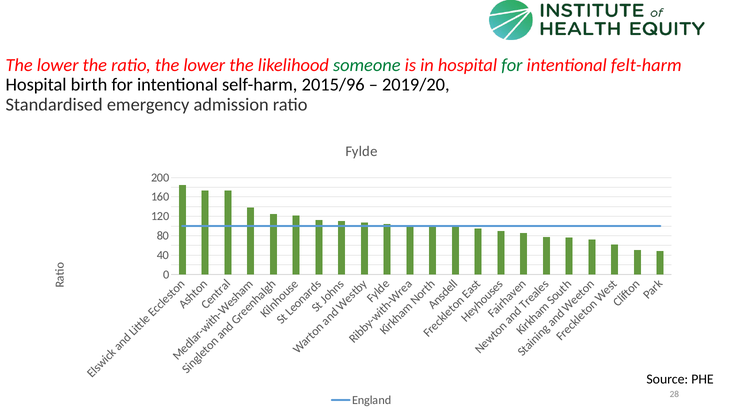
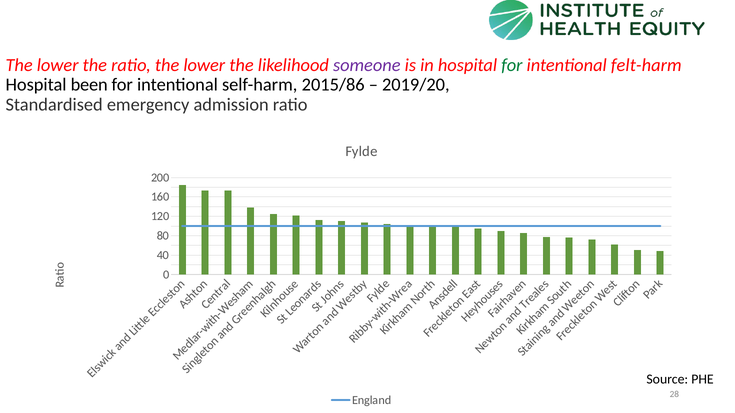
someone colour: green -> purple
birth: birth -> been
2015/96: 2015/96 -> 2015/86
